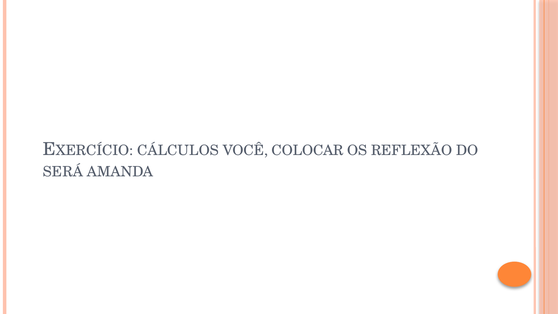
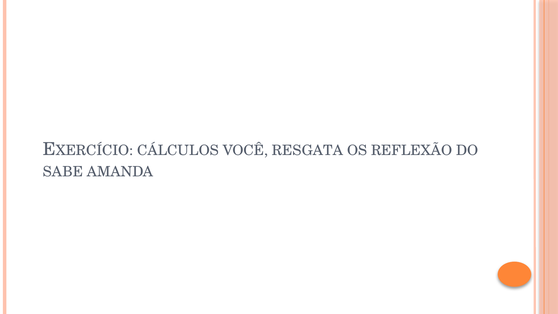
COLOCAR: COLOCAR -> RESGATA
SERÁ: SERÁ -> SABE
